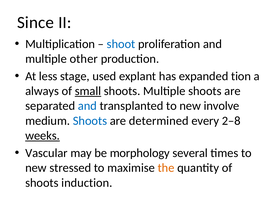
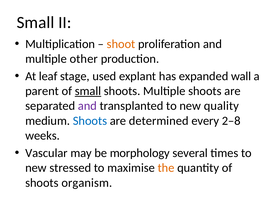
Since at (35, 22): Since -> Small
shoot colour: blue -> orange
less: less -> leaf
tion: tion -> wall
always: always -> parent
and at (87, 106) colour: blue -> purple
involve: involve -> quality
weeks underline: present -> none
induction: induction -> organism
